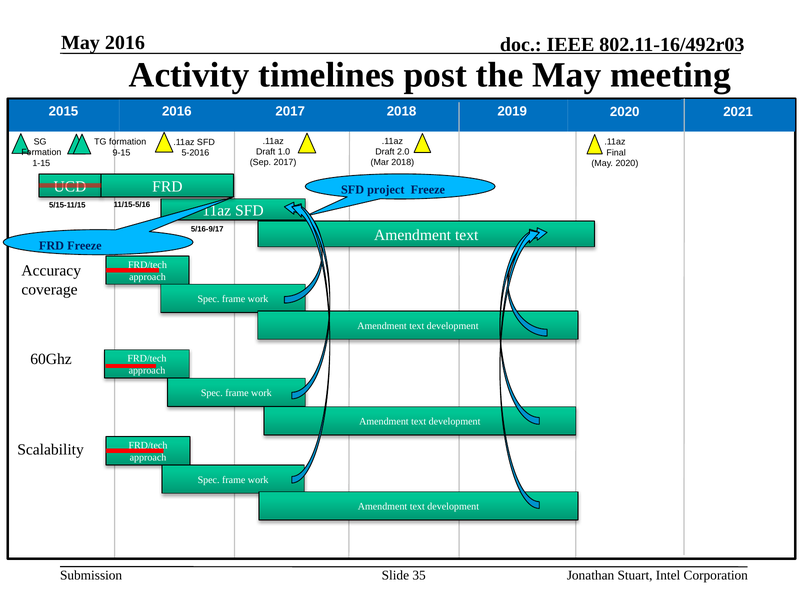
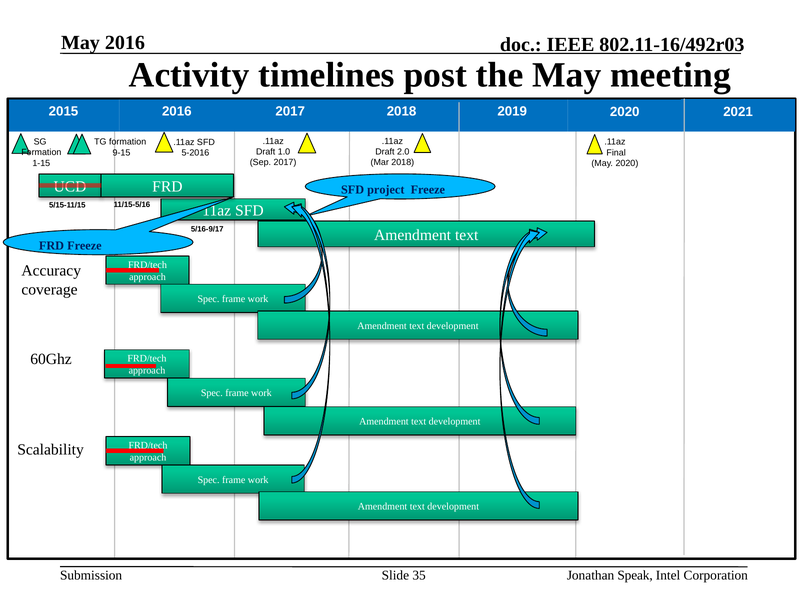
Stuart: Stuart -> Speak
